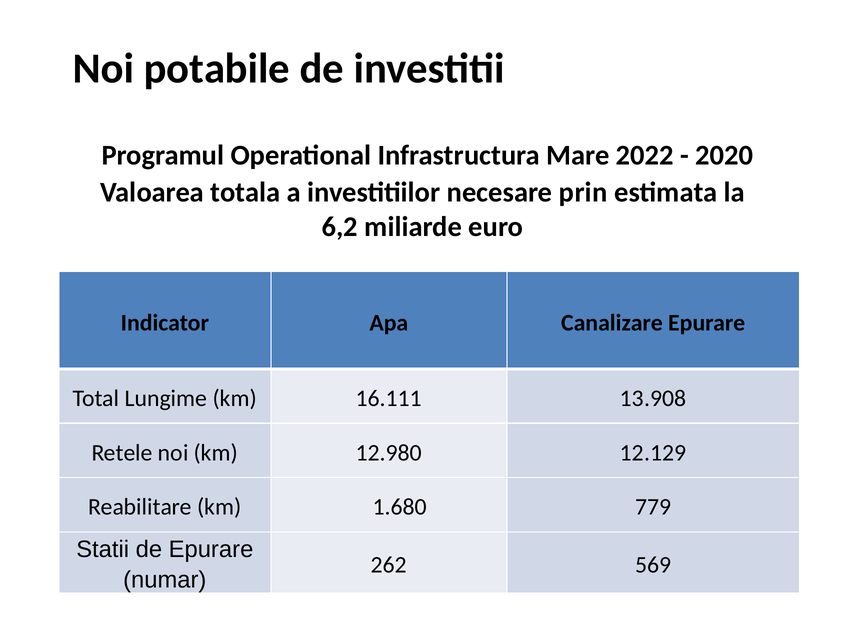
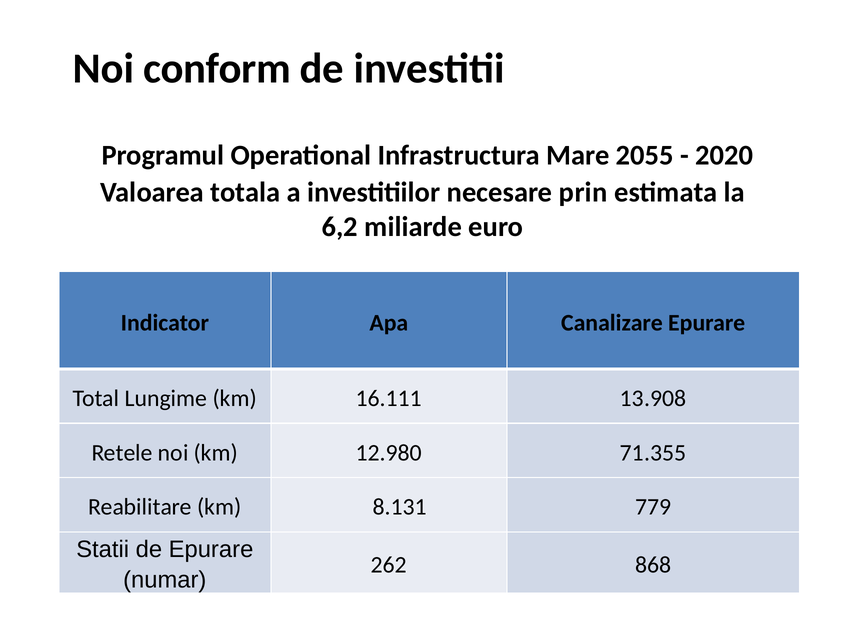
potabile: potabile -> conform
2022: 2022 -> 2055
12.129: 12.129 -> 71.355
1.680: 1.680 -> 8.131
569: 569 -> 868
